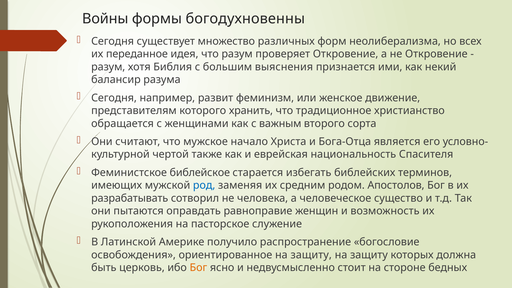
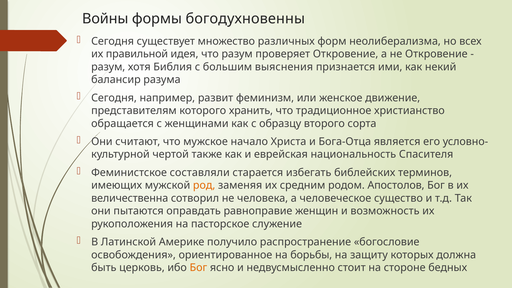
переданное: переданное -> правильной
важным: важным -> образцу
библейское: библейское -> составляли
род colour: blue -> orange
разрабатывать: разрабатывать -> величественна
ориентированное на защиту: защиту -> борьбы
